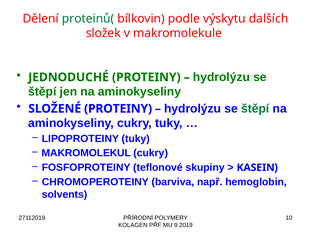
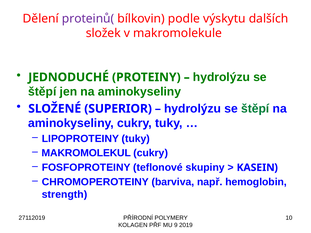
proteinů( colour: green -> purple
SLOŽENÉ PROTEINY: PROTEINY -> SUPERIOR
solvents: solvents -> strength
